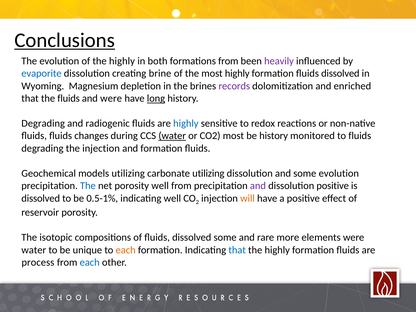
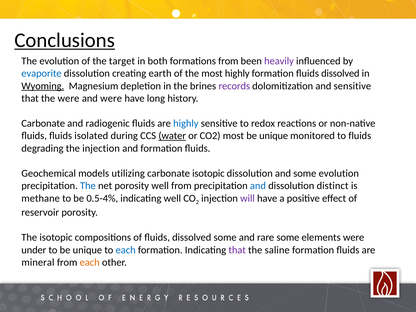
of the highly: highly -> target
brine: brine -> earth
Wyoming underline: none -> present
and enriched: enriched -> sensitive
the fluids: fluids -> were
long underline: present -> none
Degrading at (43, 123): Degrading -> Carbonate
changes: changes -> isolated
history at (274, 136): history -> unique
carbonate utilizing: utilizing -> isotopic
and at (258, 186) colour: purple -> blue
dissolution positive: positive -> distinct
dissolved at (41, 198): dissolved -> methane
0.5-1%: 0.5-1% -> 0.5-4%
will colour: orange -> purple
rare more: more -> some
water at (34, 250): water -> under
each at (126, 250) colour: orange -> blue
that at (237, 250) colour: blue -> purple
highly at (277, 250): highly -> saline
process: process -> mineral
each at (90, 262) colour: blue -> orange
